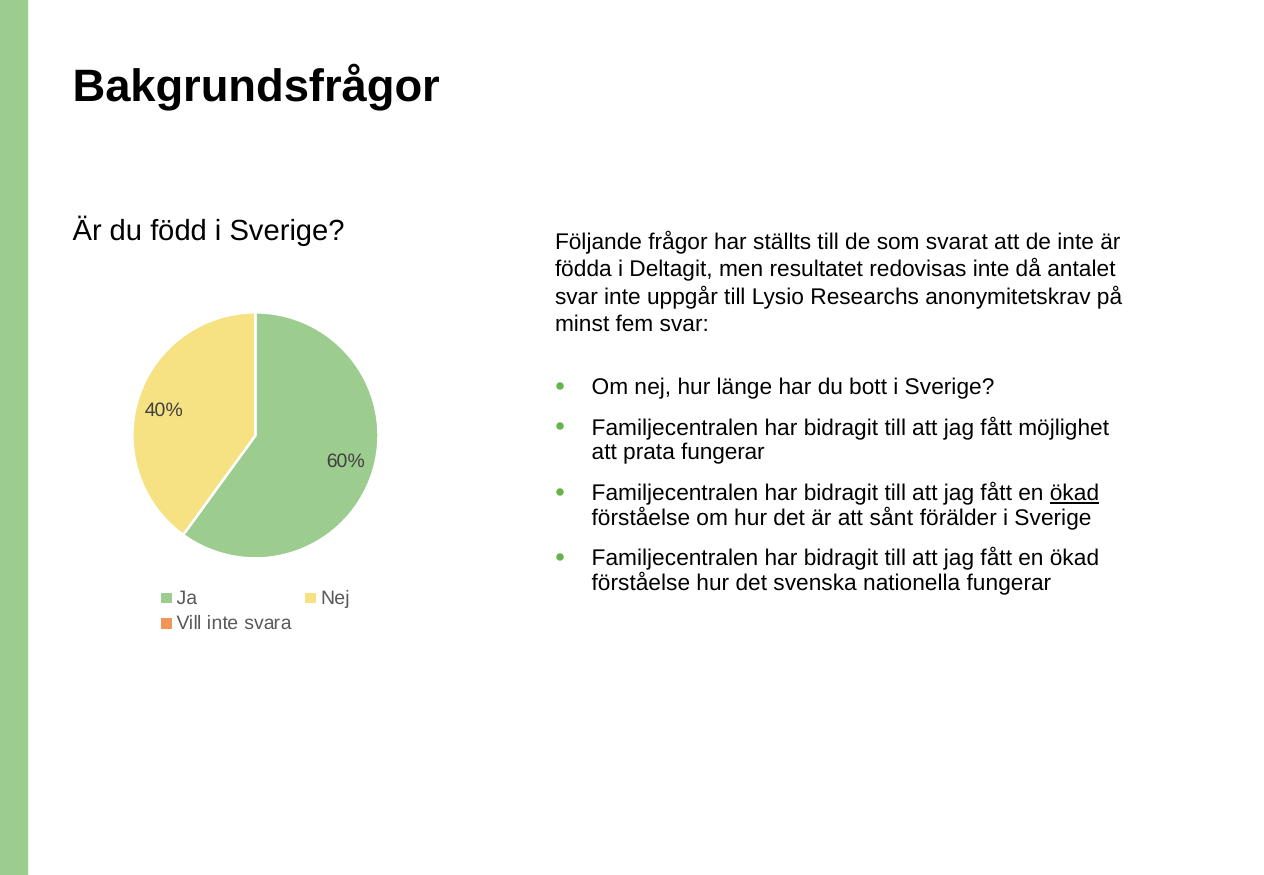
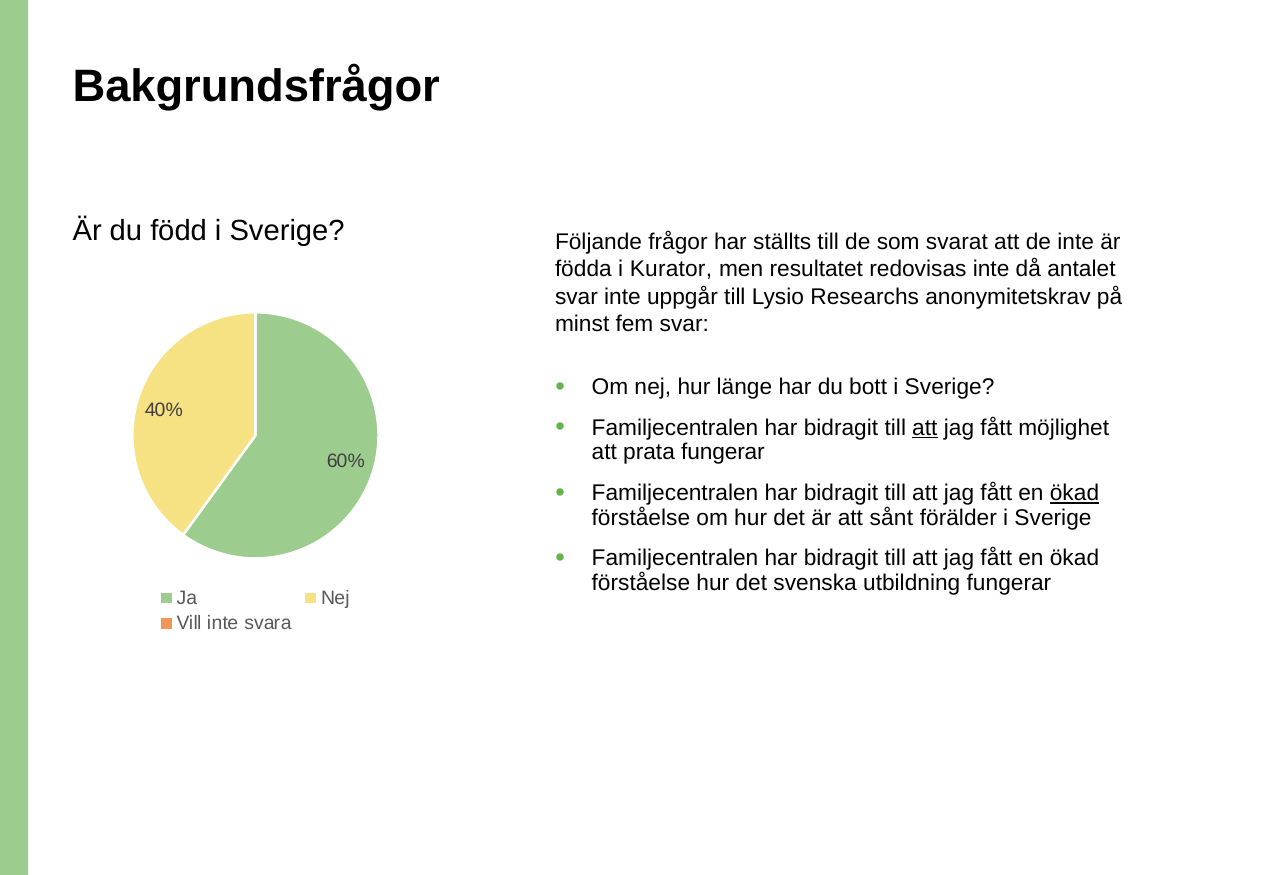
Deltagit: Deltagit -> Kurator
att at (925, 428) underline: none -> present
nationella: nationella -> utbildning
